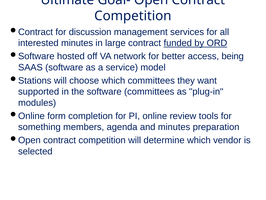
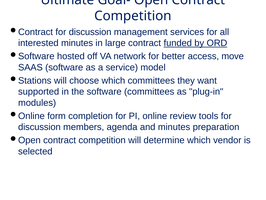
being: being -> move
something at (39, 127): something -> discussion
